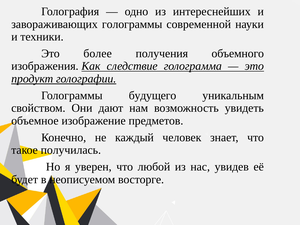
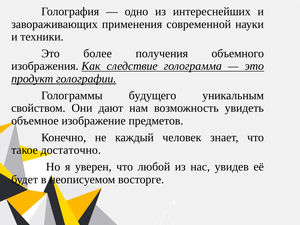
завораживающих голограммы: голограммы -> применения
получилась: получилась -> достаточно
